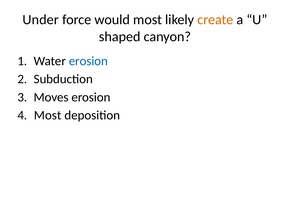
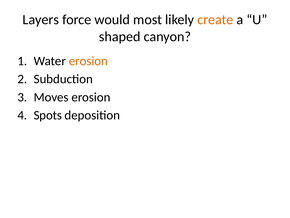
Under: Under -> Layers
erosion at (88, 61) colour: blue -> orange
Most at (48, 115): Most -> Spots
